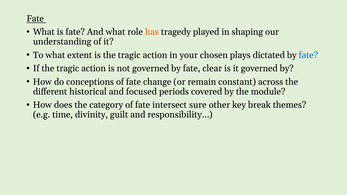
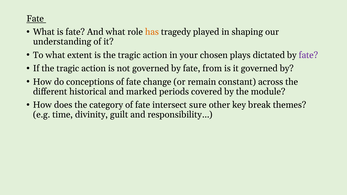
fate at (308, 55) colour: blue -> purple
clear: clear -> from
focused: focused -> marked
